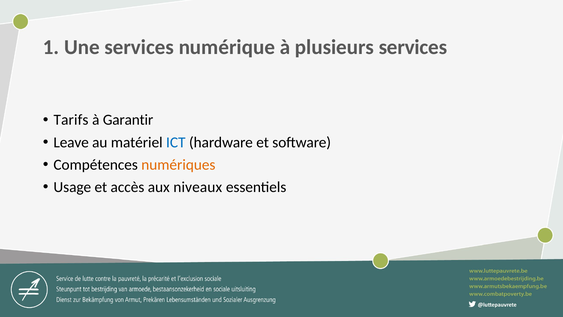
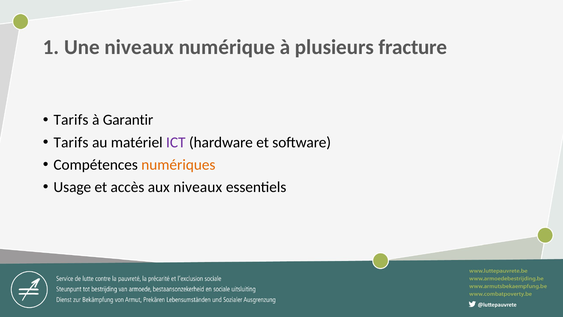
Une services: services -> niveaux
plusieurs services: services -> fracture
Leave at (71, 142): Leave -> Tarifs
ICT colour: blue -> purple
